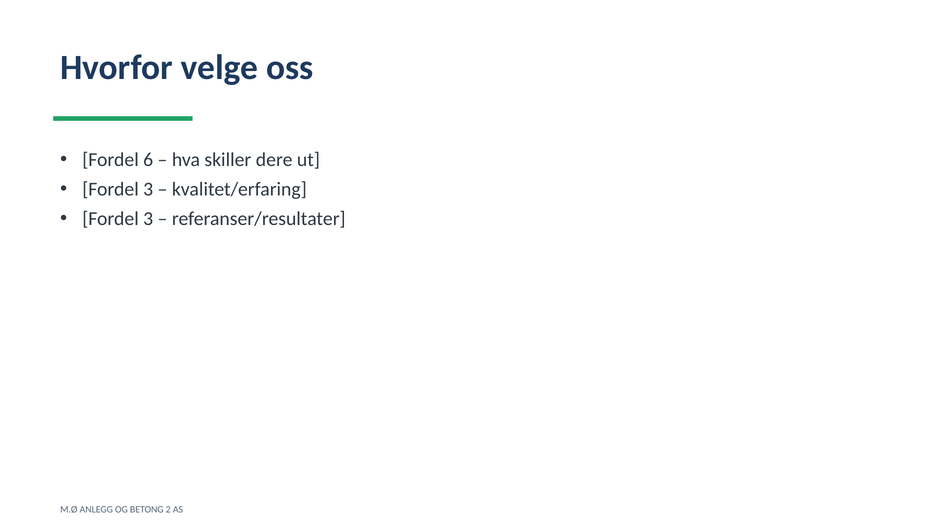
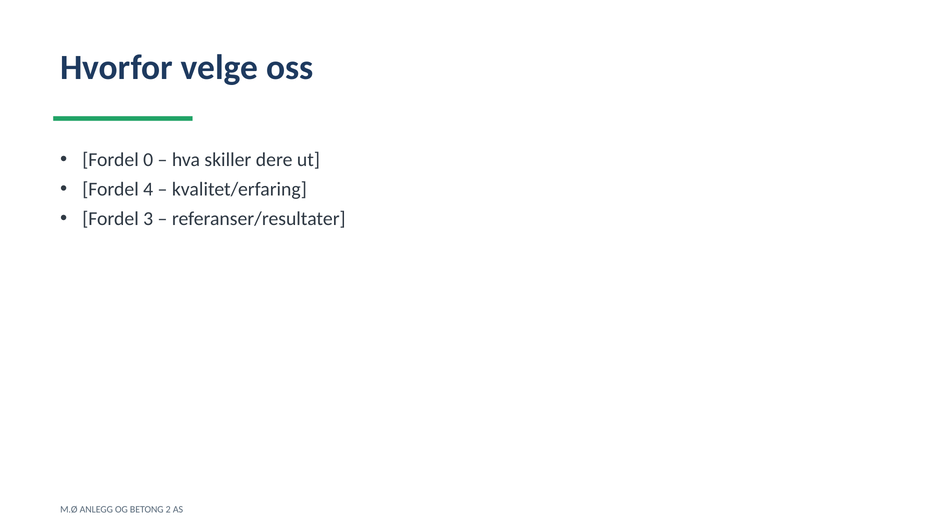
6: 6 -> 0
3 at (148, 190): 3 -> 4
